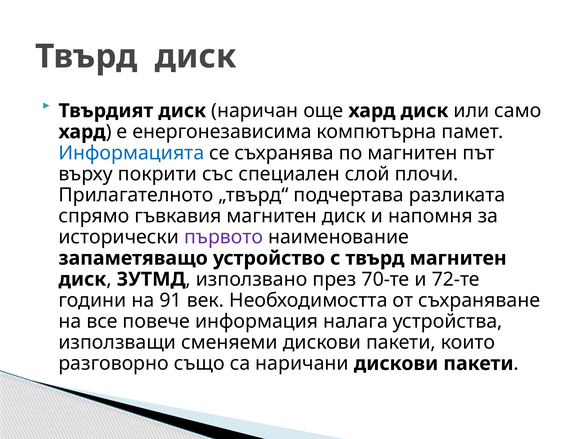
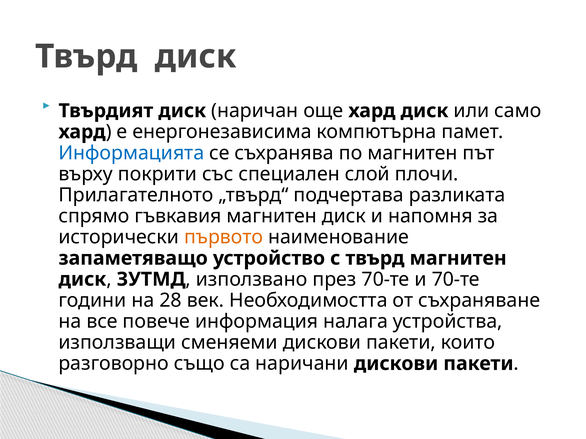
първото colour: purple -> orange
и 72-те: 72-те -> 70-те
91: 91 -> 28
